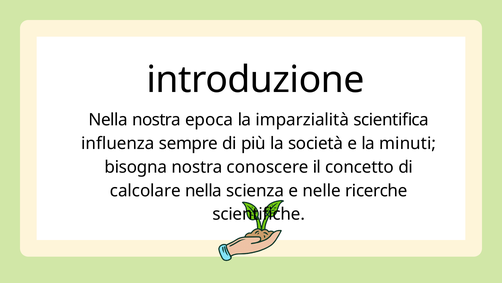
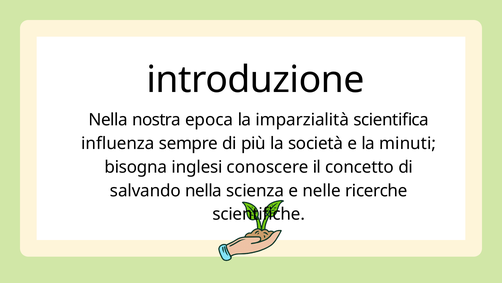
bisogna nostra: nostra -> inglesi
calcolare: calcolare -> salvando
